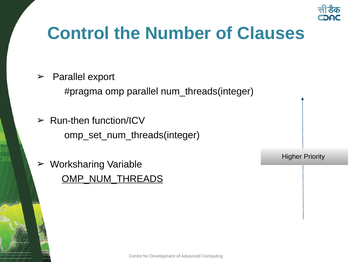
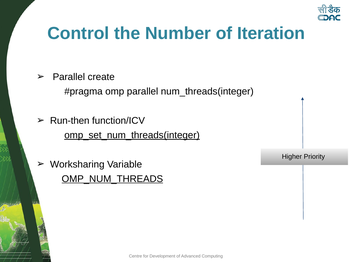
Clauses: Clauses -> Iteration
export: export -> create
omp_set_num_threads(integer underline: none -> present
